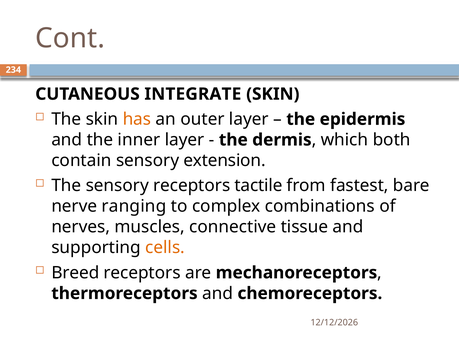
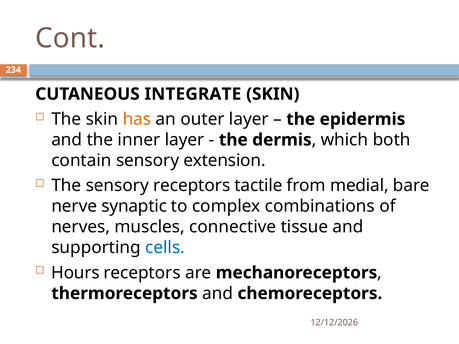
fastest: fastest -> medial
ranging: ranging -> synaptic
cells colour: orange -> blue
Breed: Breed -> Hours
